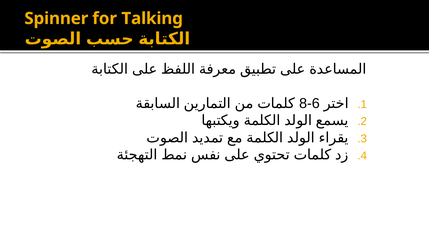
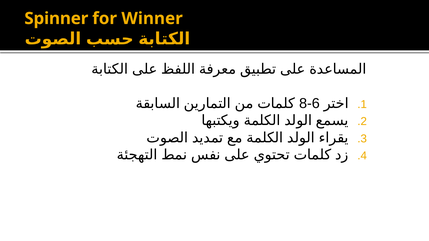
Talking: Talking -> Winner
